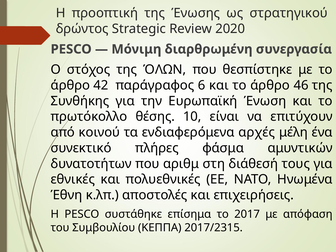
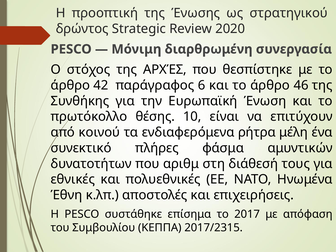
ΌΛΩΝ: ΌΛΩΝ -> ΑΡΧΈΣ
αρχές: αρχές -> ρήτρα
